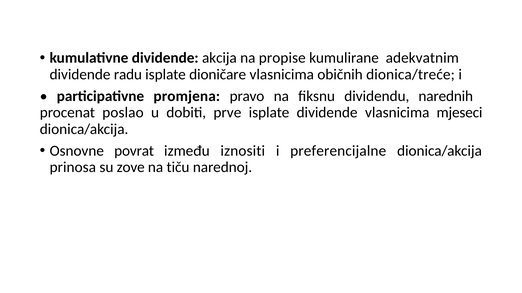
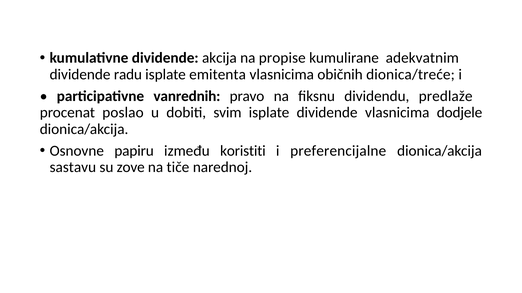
dioničare: dioničare -> emitenta
promjena: promjena -> vanrednih
narednih: narednih -> predlaže
prve: prve -> svim
mjeseci: mjeseci -> dodjele
povrat: povrat -> papiru
iznositi: iznositi -> koristiti
prinosa: prinosa -> sastavu
tiču: tiču -> tiče
